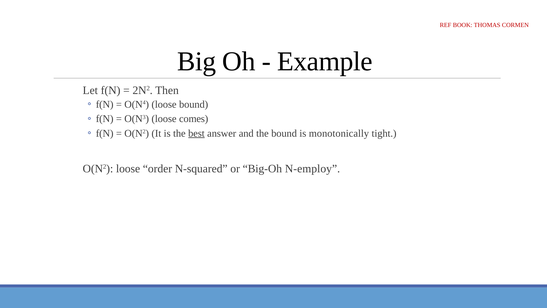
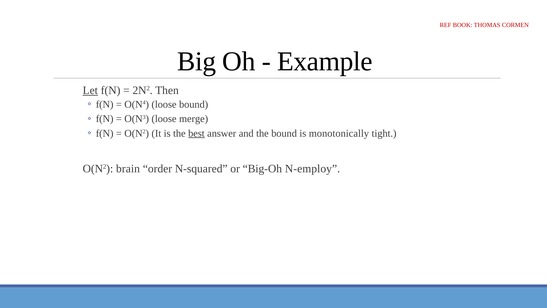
Let underline: none -> present
comes: comes -> merge
O(N2 loose: loose -> brain
